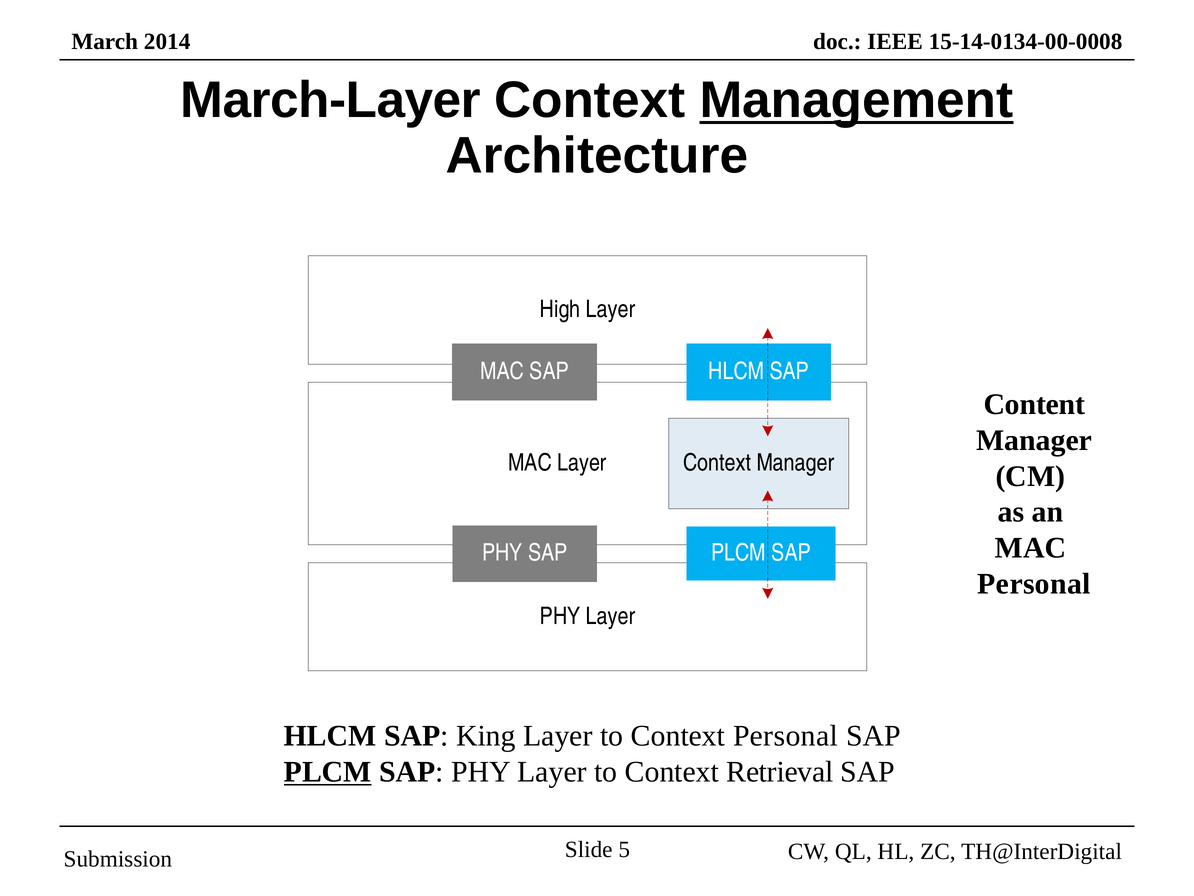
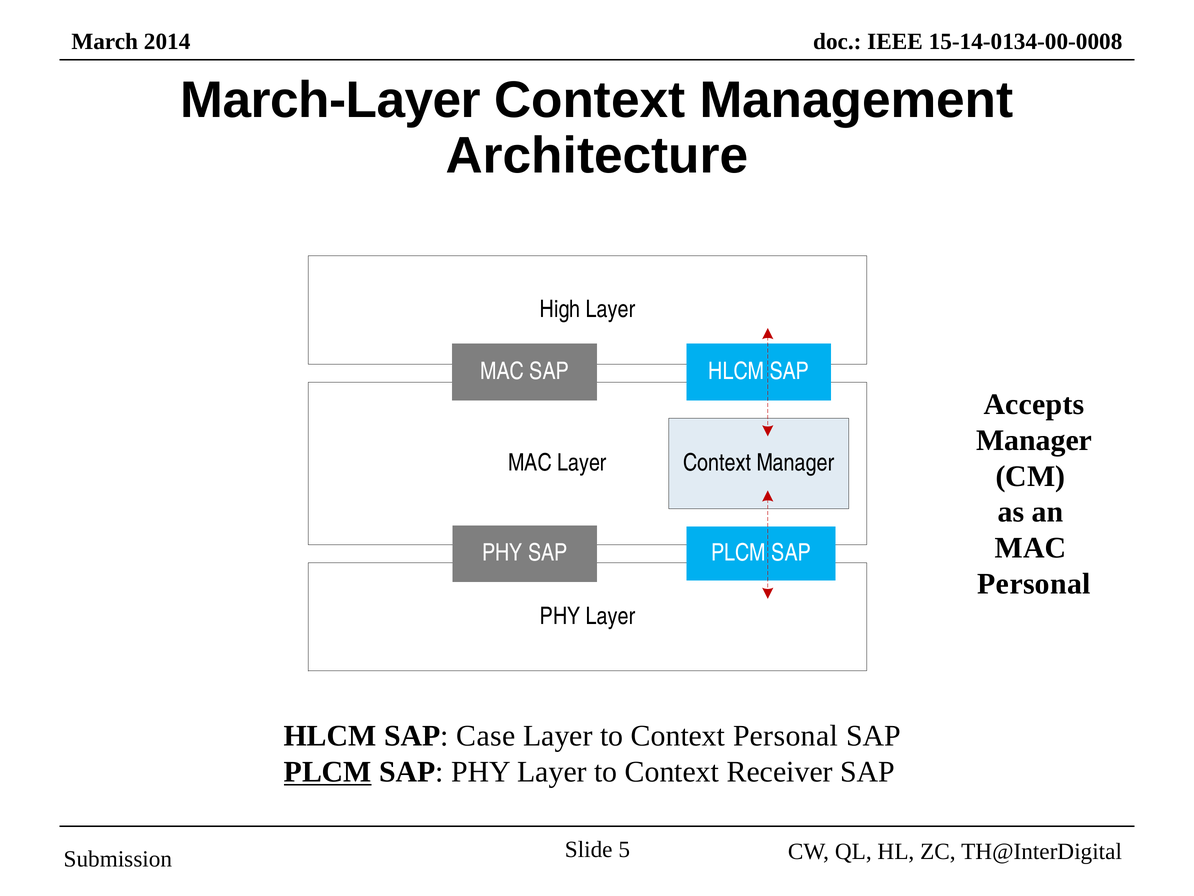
Management underline: present -> none
Content: Content -> Accepts
King: King -> Case
Retrieval: Retrieval -> Receiver
